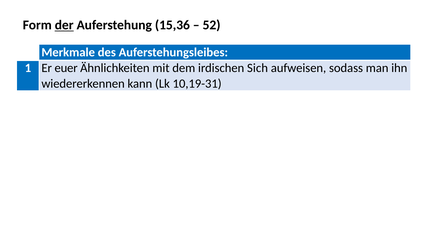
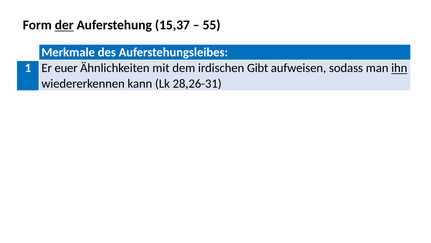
15,36: 15,36 -> 15,37
52: 52 -> 55
Sich: Sich -> Gibt
ihn underline: none -> present
10,19-31: 10,19-31 -> 28,26-31
